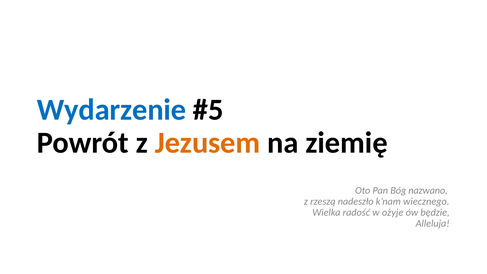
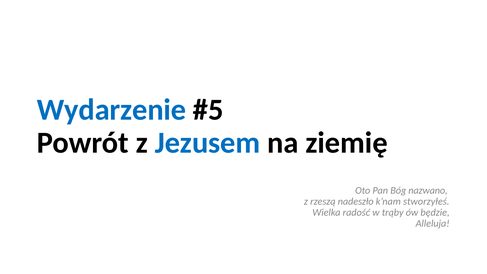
Jezusem colour: orange -> blue
wiecznego: wiecznego -> stworzyłeś
ożyje: ożyje -> trąby
